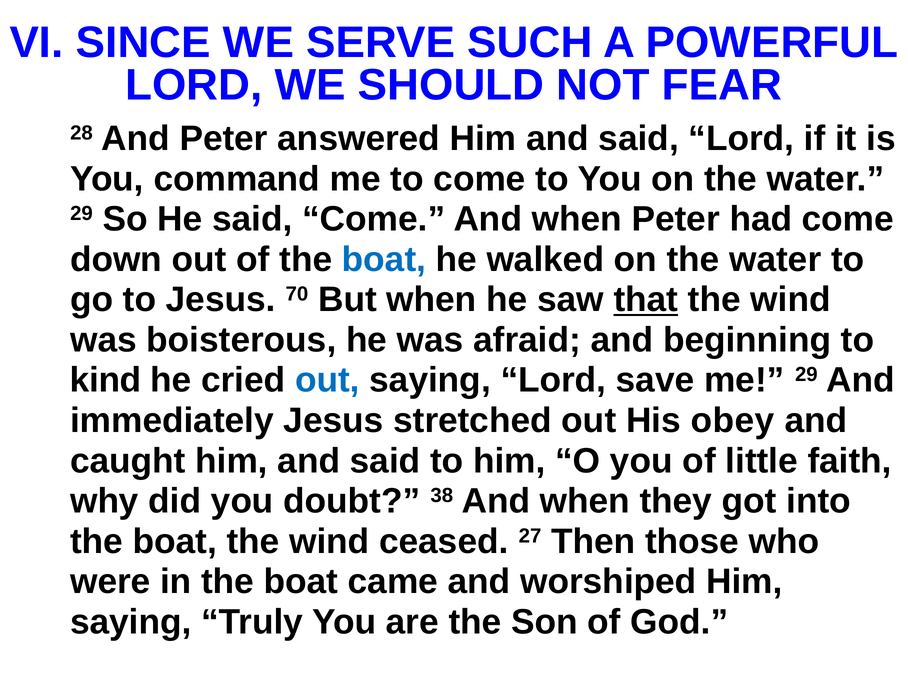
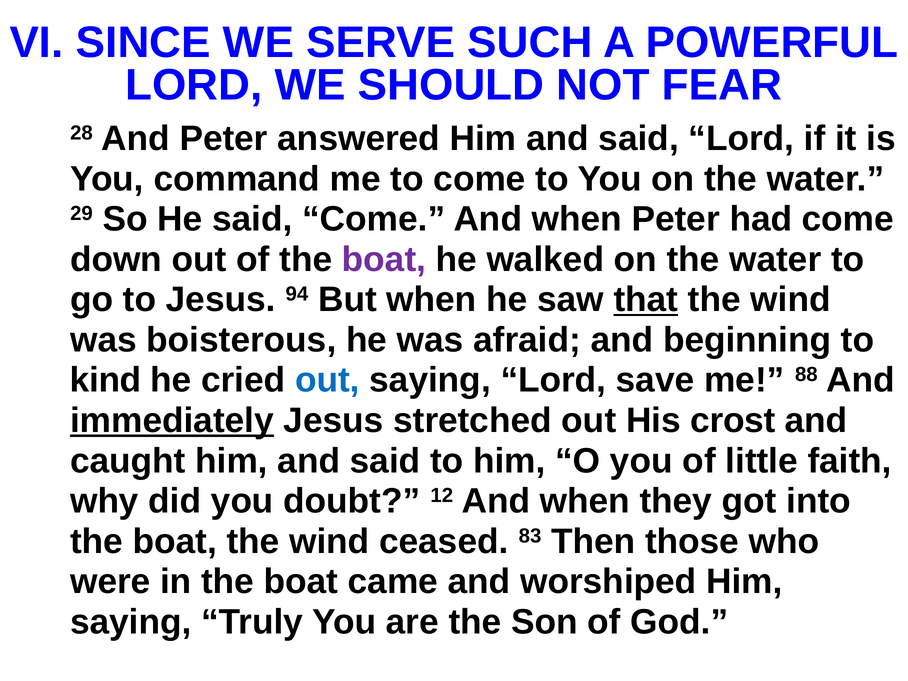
boat at (384, 259) colour: blue -> purple
70: 70 -> 94
me 29: 29 -> 88
immediately underline: none -> present
obey: obey -> crost
38: 38 -> 12
27: 27 -> 83
